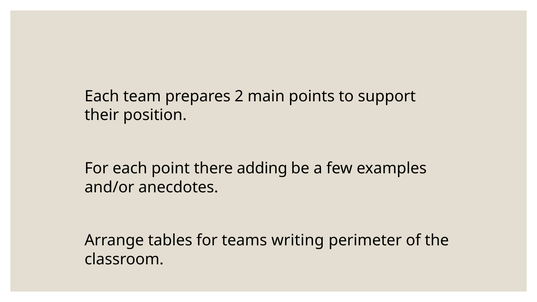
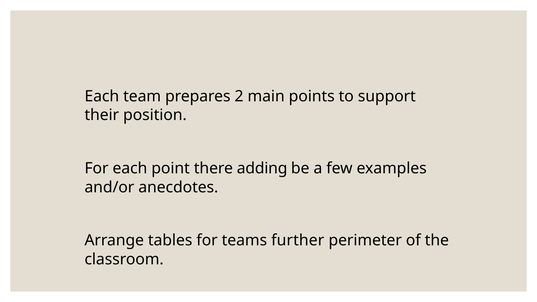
writing: writing -> further
